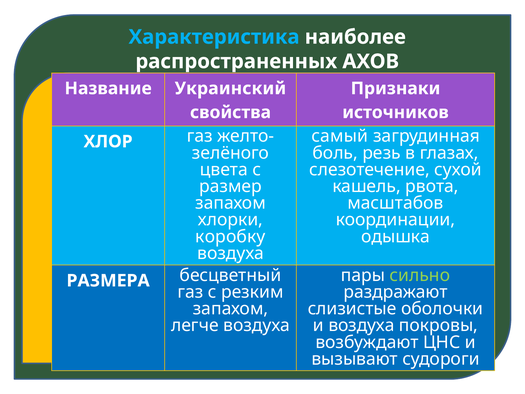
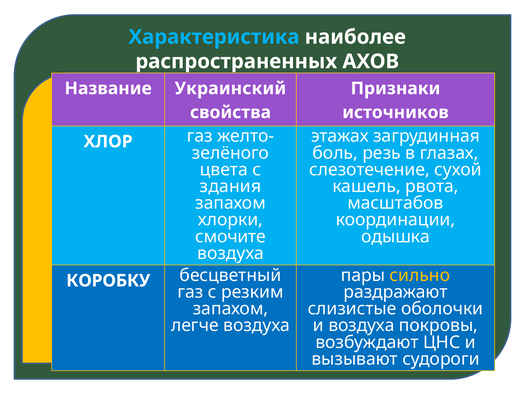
самый: самый -> этажах
размер: размер -> здания
коробку: коробку -> смочите
сильно colour: light green -> yellow
РАЗМЕРА: РАЗМЕРА -> КОРОБКУ
